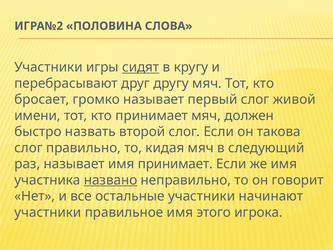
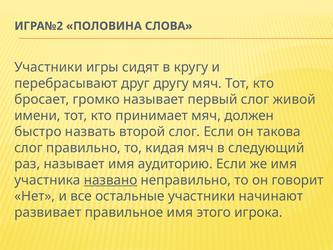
сидят underline: present -> none
имя принимает: принимает -> аудиторию
участники at (48, 212): участники -> развивает
